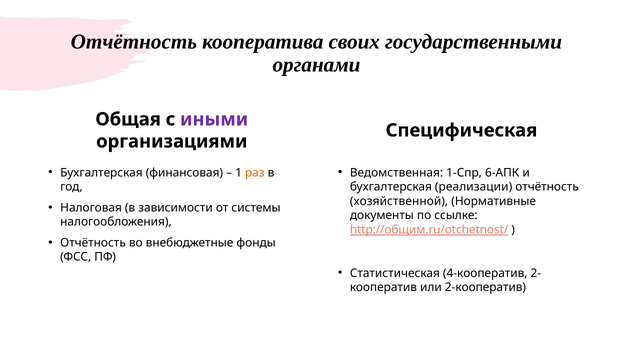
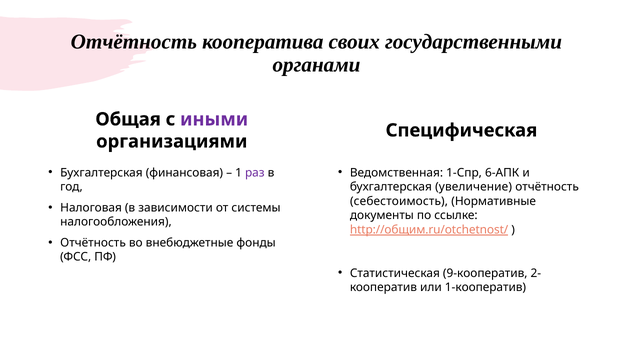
раз colour: orange -> purple
реализации: реализации -> увеличение
хозяйственной: хозяйственной -> себестоимость
4-кооператив: 4-кооператив -> 9-кооператив
2-кооператив: 2-кооператив -> 1-кооператив
